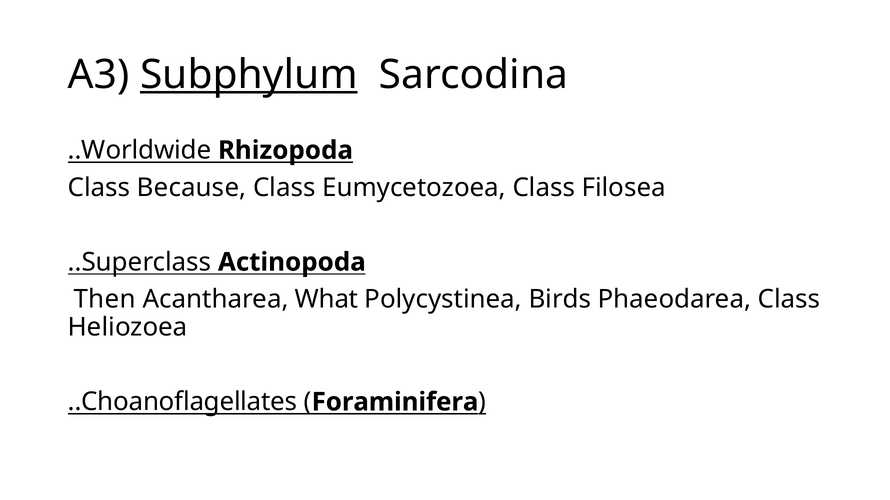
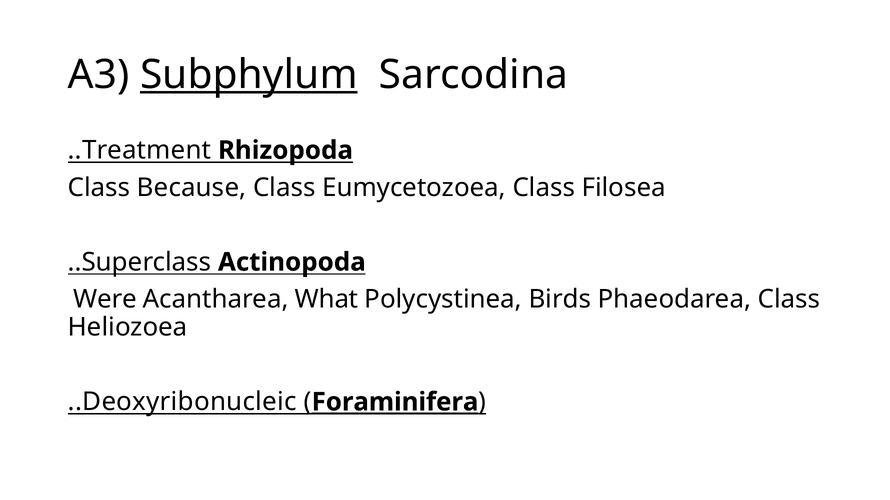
..Worldwide: ..Worldwide -> ..Treatment
Then: Then -> Were
..Choanoflagellates: ..Choanoflagellates -> ..Deoxyribonucleic
Foraminifera underline: none -> present
